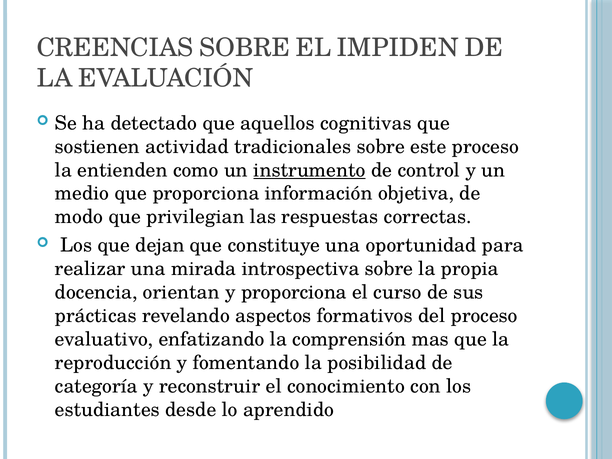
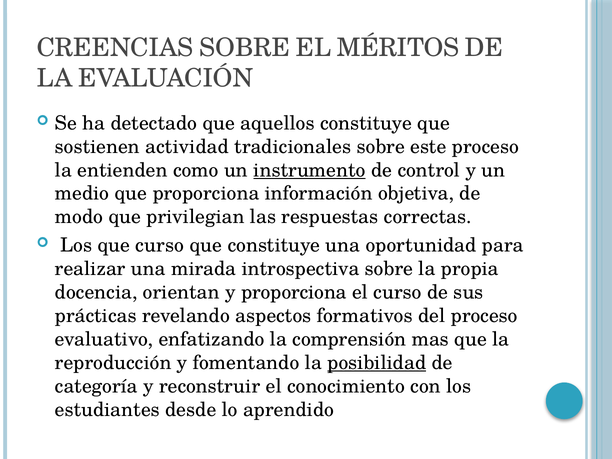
IMPIDEN: IMPIDEN -> MÉRITOS
aquellos cognitivas: cognitivas -> constituye
que dejan: dejan -> curso
posibilidad underline: none -> present
